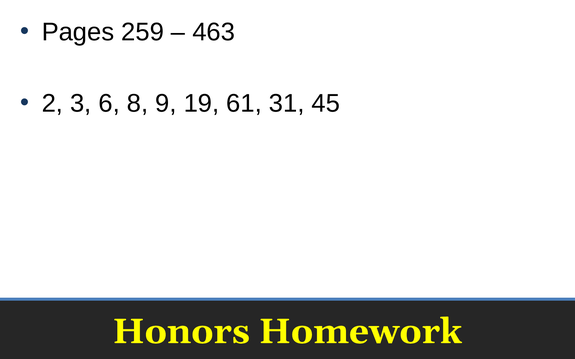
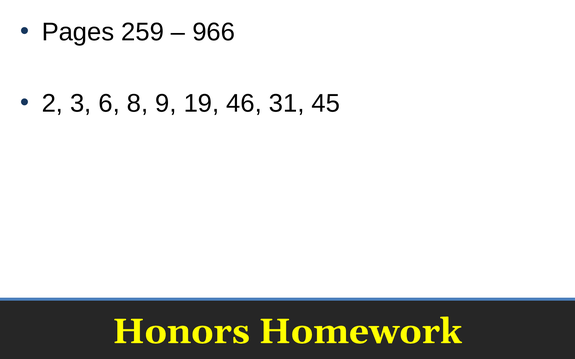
463: 463 -> 966
61: 61 -> 46
